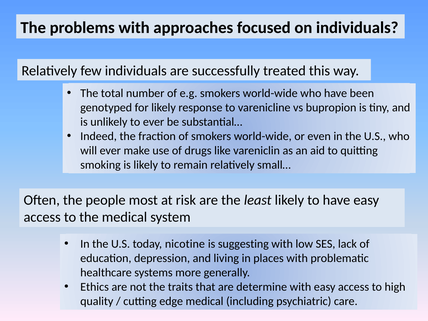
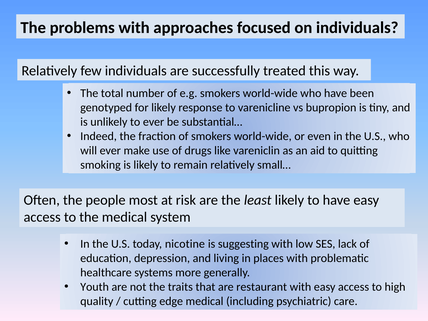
Ethics: Ethics -> Youth
determine: determine -> restaurant
